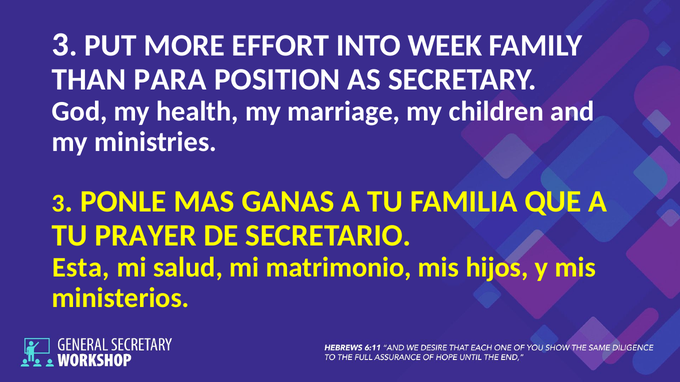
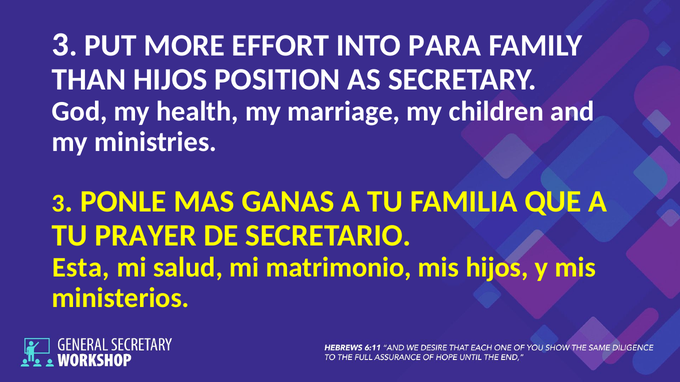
WEEK: WEEK -> PARA
THAN PARA: PARA -> HIJOS
